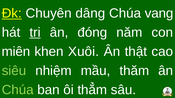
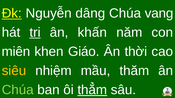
Chuyên: Chuyên -> Nguyễn
đóng: đóng -> khấn
Xuôi: Xuôi -> Giáo
thật: thật -> thời
siêu colour: light green -> yellow
thẳm underline: none -> present
